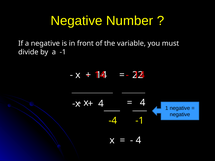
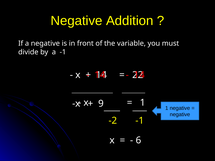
Number: Number -> Addition
4 at (101, 104): 4 -> 9
4 at (143, 103): 4 -> 1
-4: -4 -> -2
4 at (138, 140): 4 -> 6
